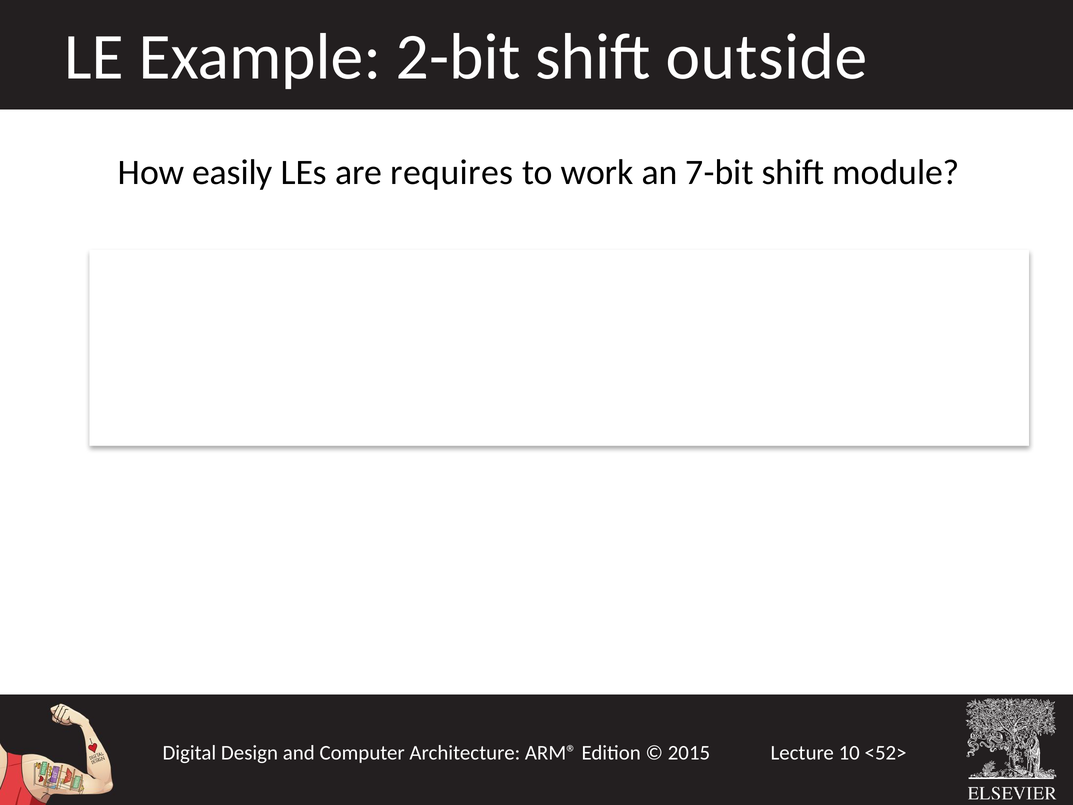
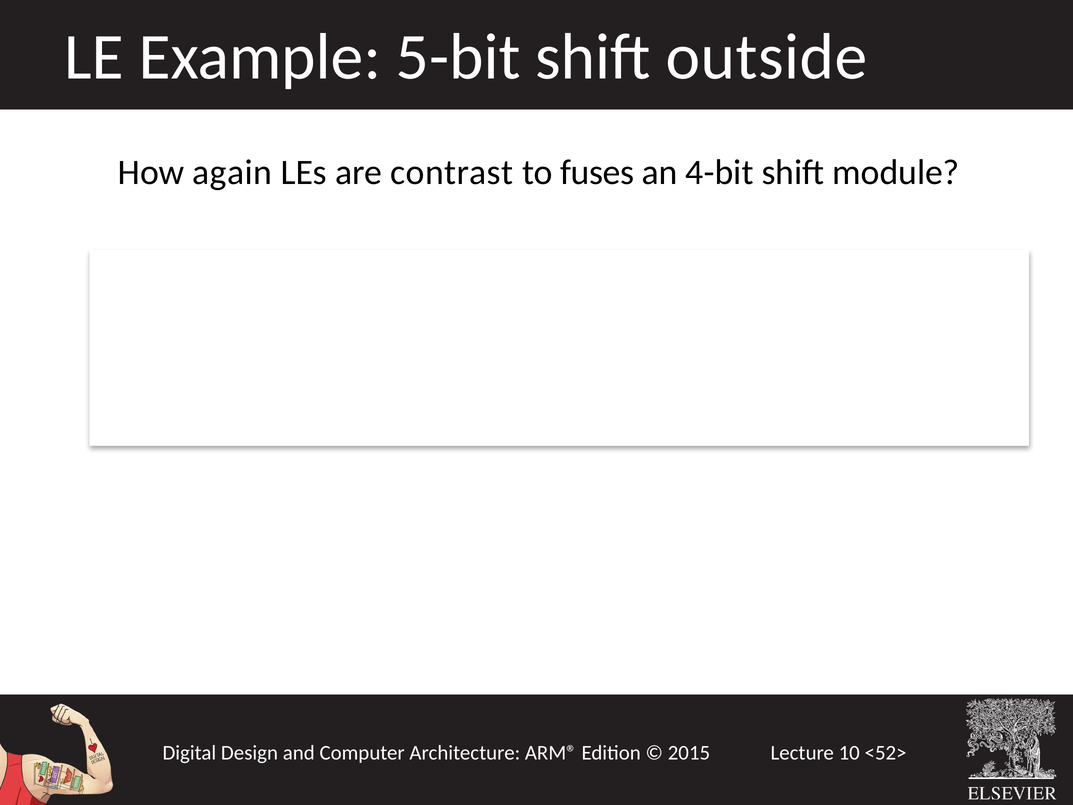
2-bit: 2-bit -> 5-bit
easily: easily -> again
are requires: requires -> contrast
work: work -> fuses
7-bit: 7-bit -> 4-bit
